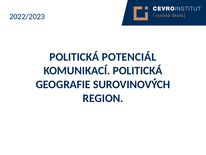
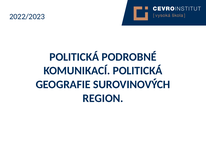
POTENCIÁL: POTENCIÁL -> PODROBNÉ
